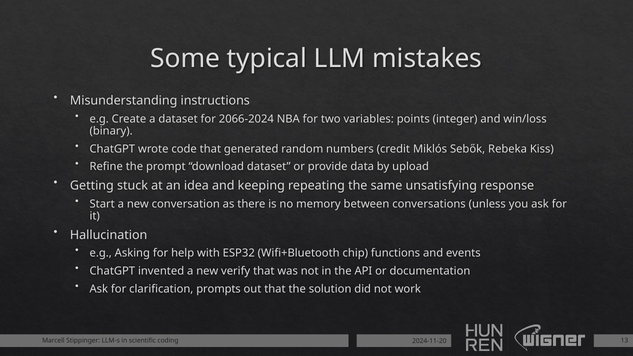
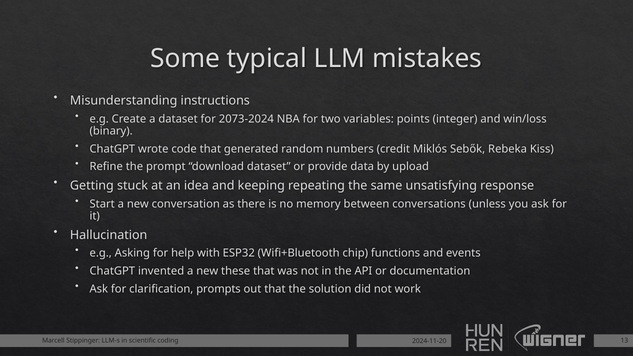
2066-2024: 2066-2024 -> 2073-2024
verify: verify -> these
